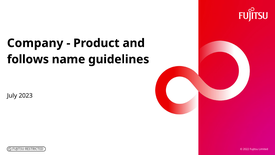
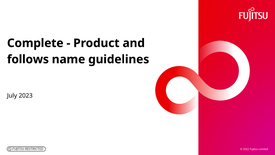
Company: Company -> Complete
